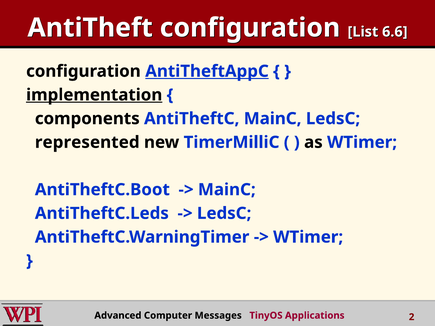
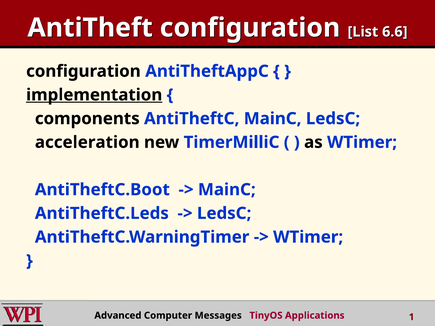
AntiTheftAppC underline: present -> none
represented: represented -> acceleration
2: 2 -> 1
